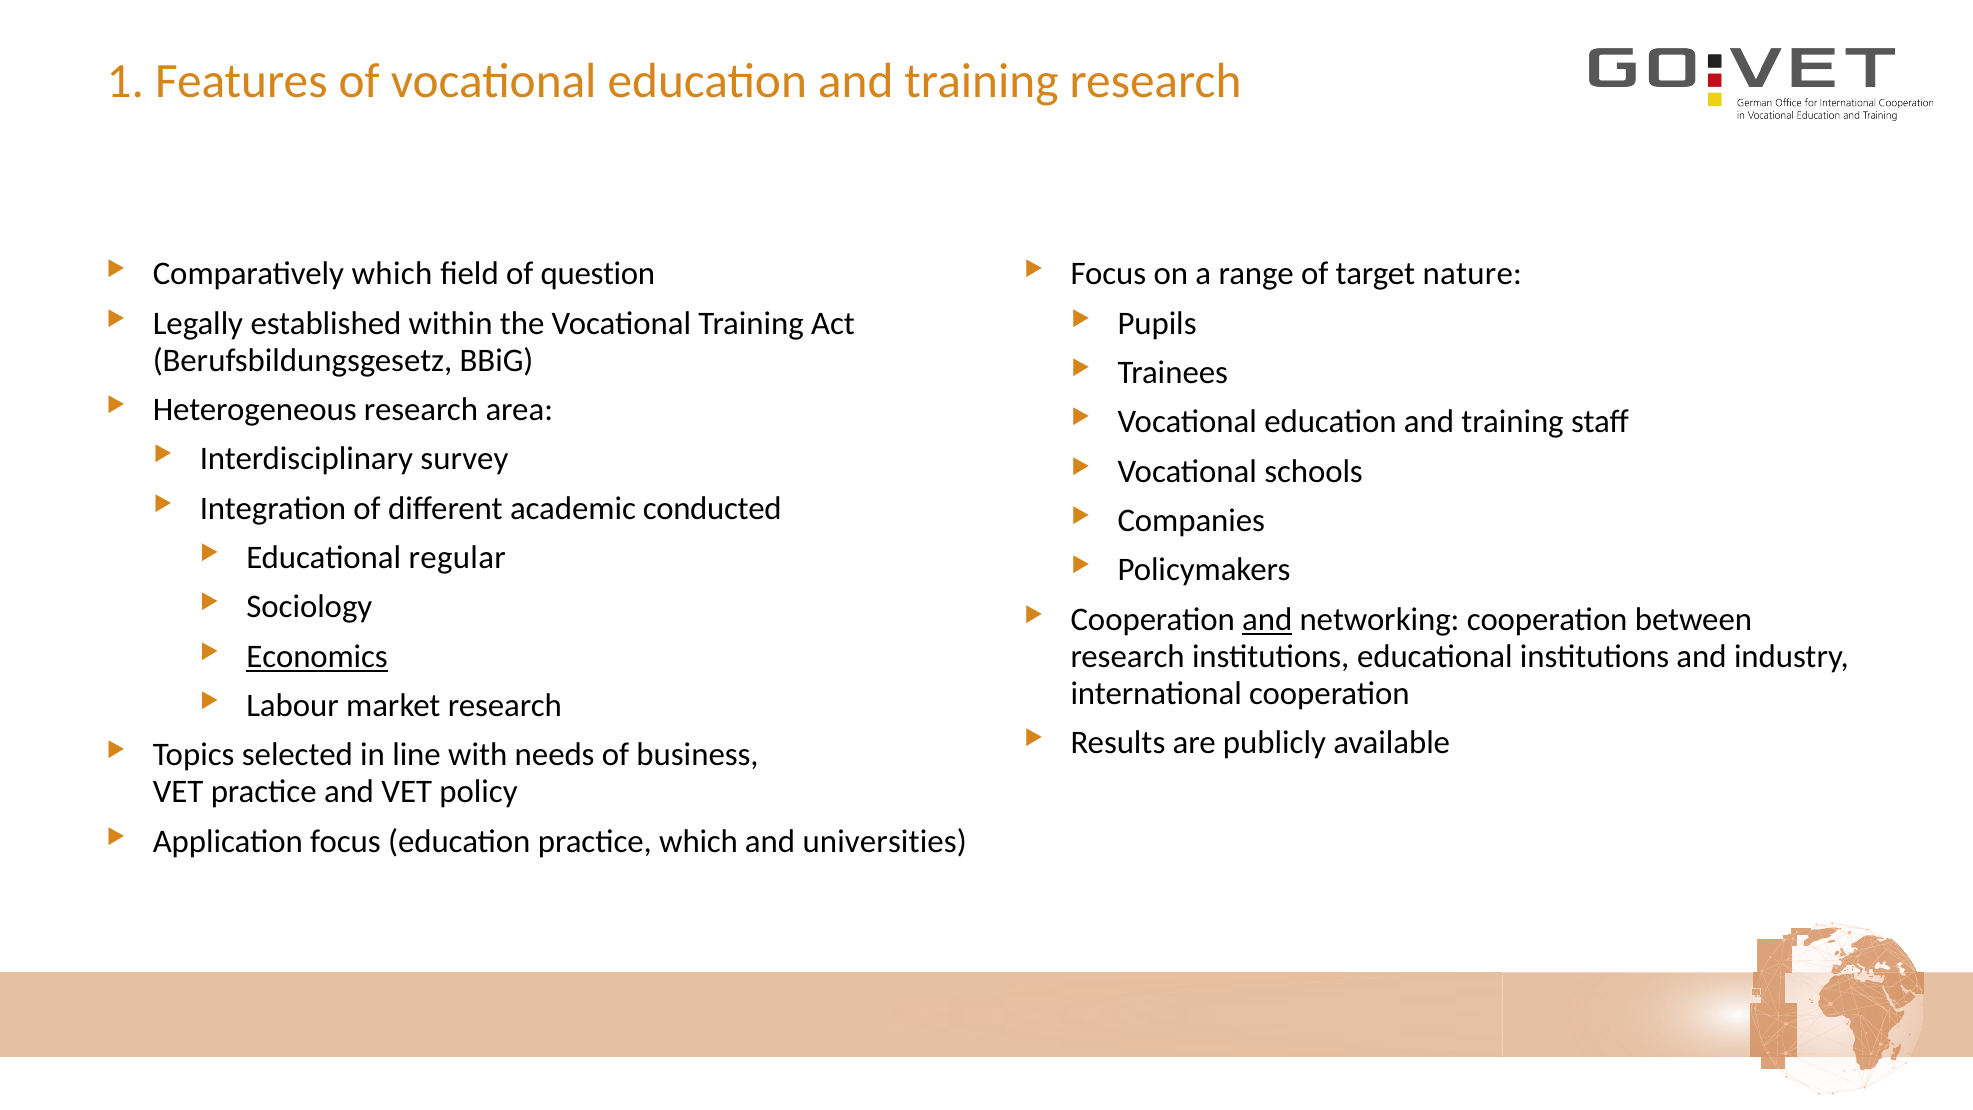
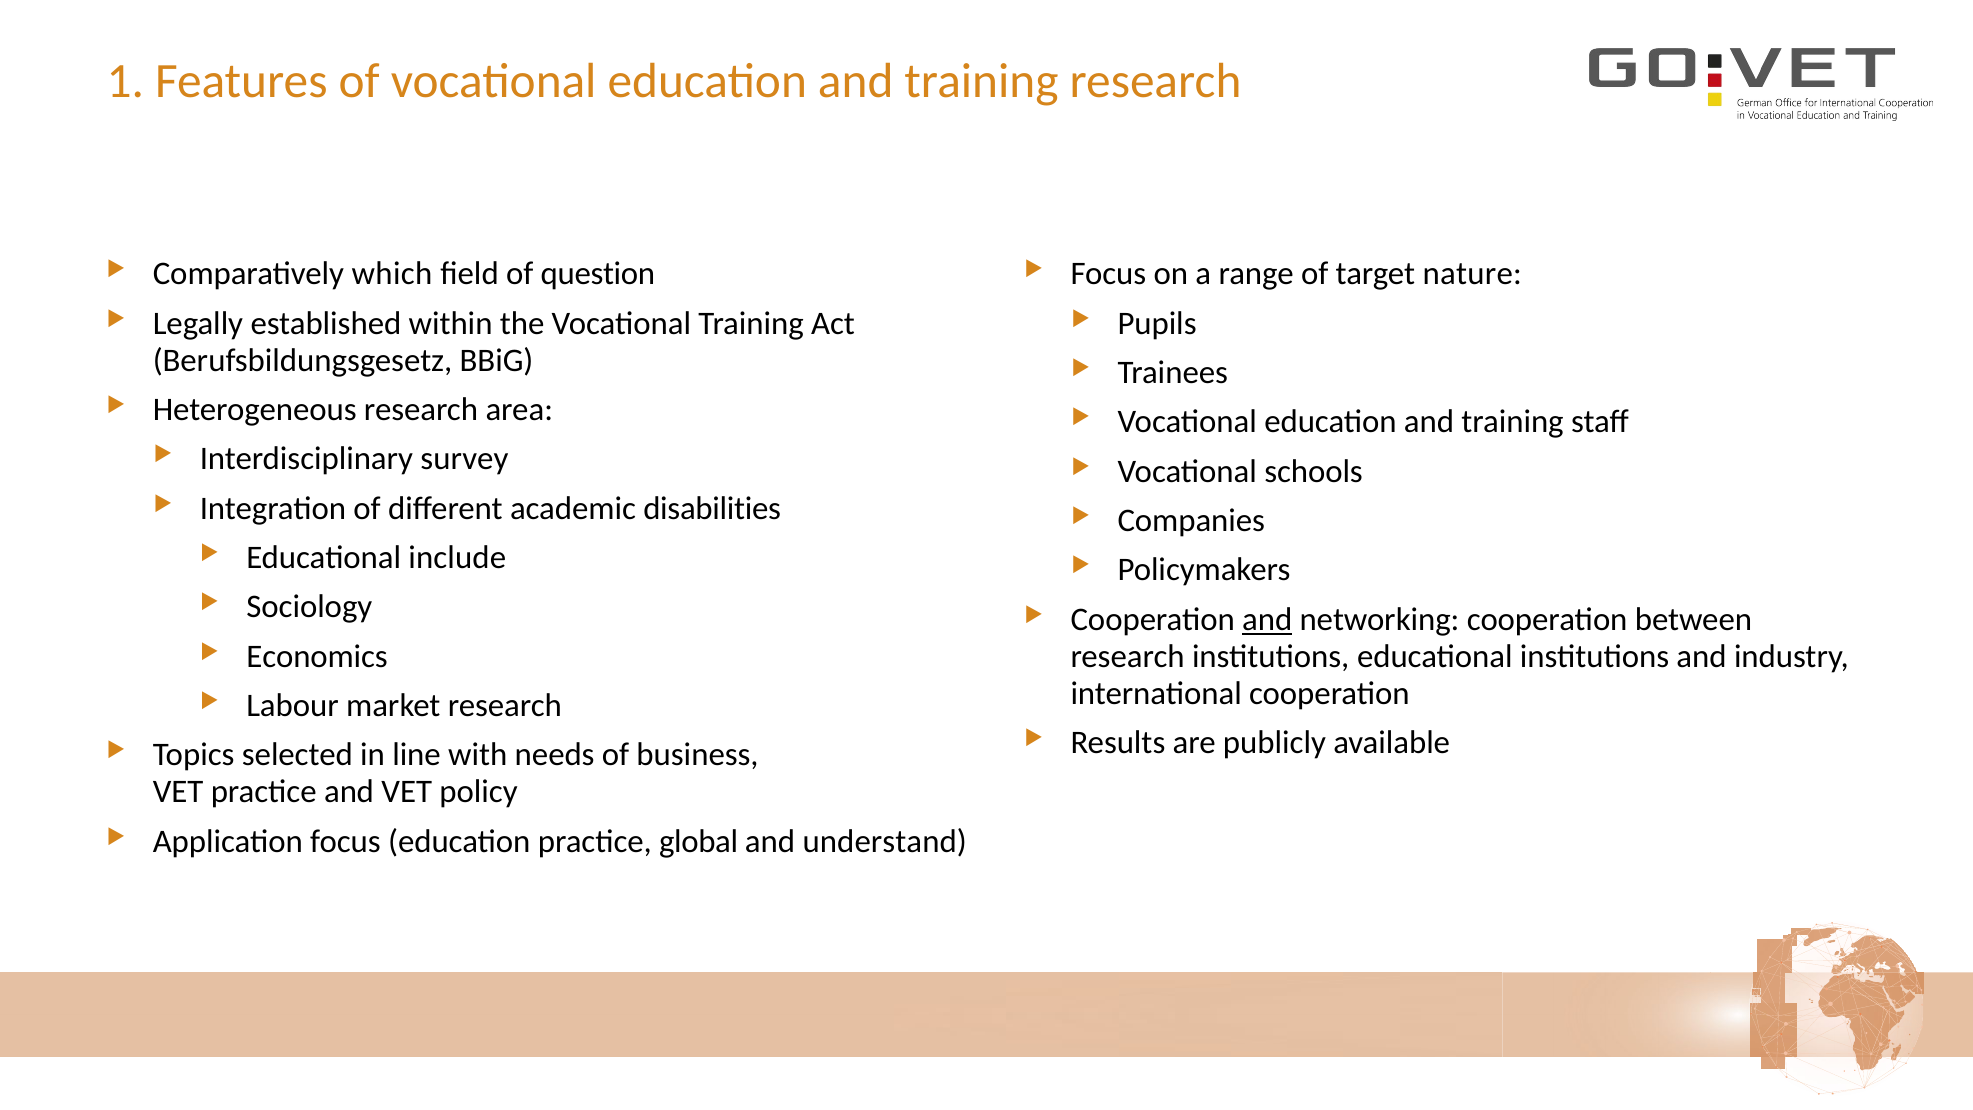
conducted: conducted -> disabilities
regular: regular -> include
Economics underline: present -> none
practice which: which -> global
universities: universities -> understand
